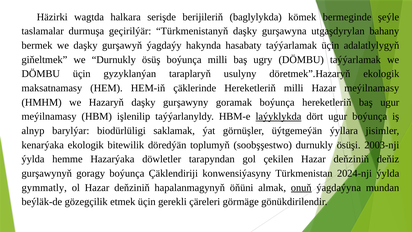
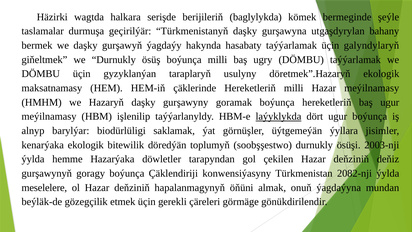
adalatlylygyň: adalatlylygyň -> galyndylaryň
2024-nji: 2024-nji -> 2082-nji
gymmatly: gymmatly -> meselelere
onuň underline: present -> none
